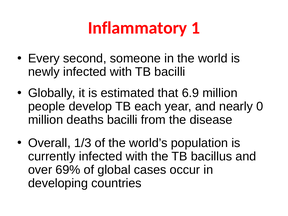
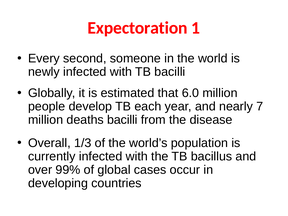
Inflammatory: Inflammatory -> Expectoration
6.9: 6.9 -> 6.0
0: 0 -> 7
69%: 69% -> 99%
